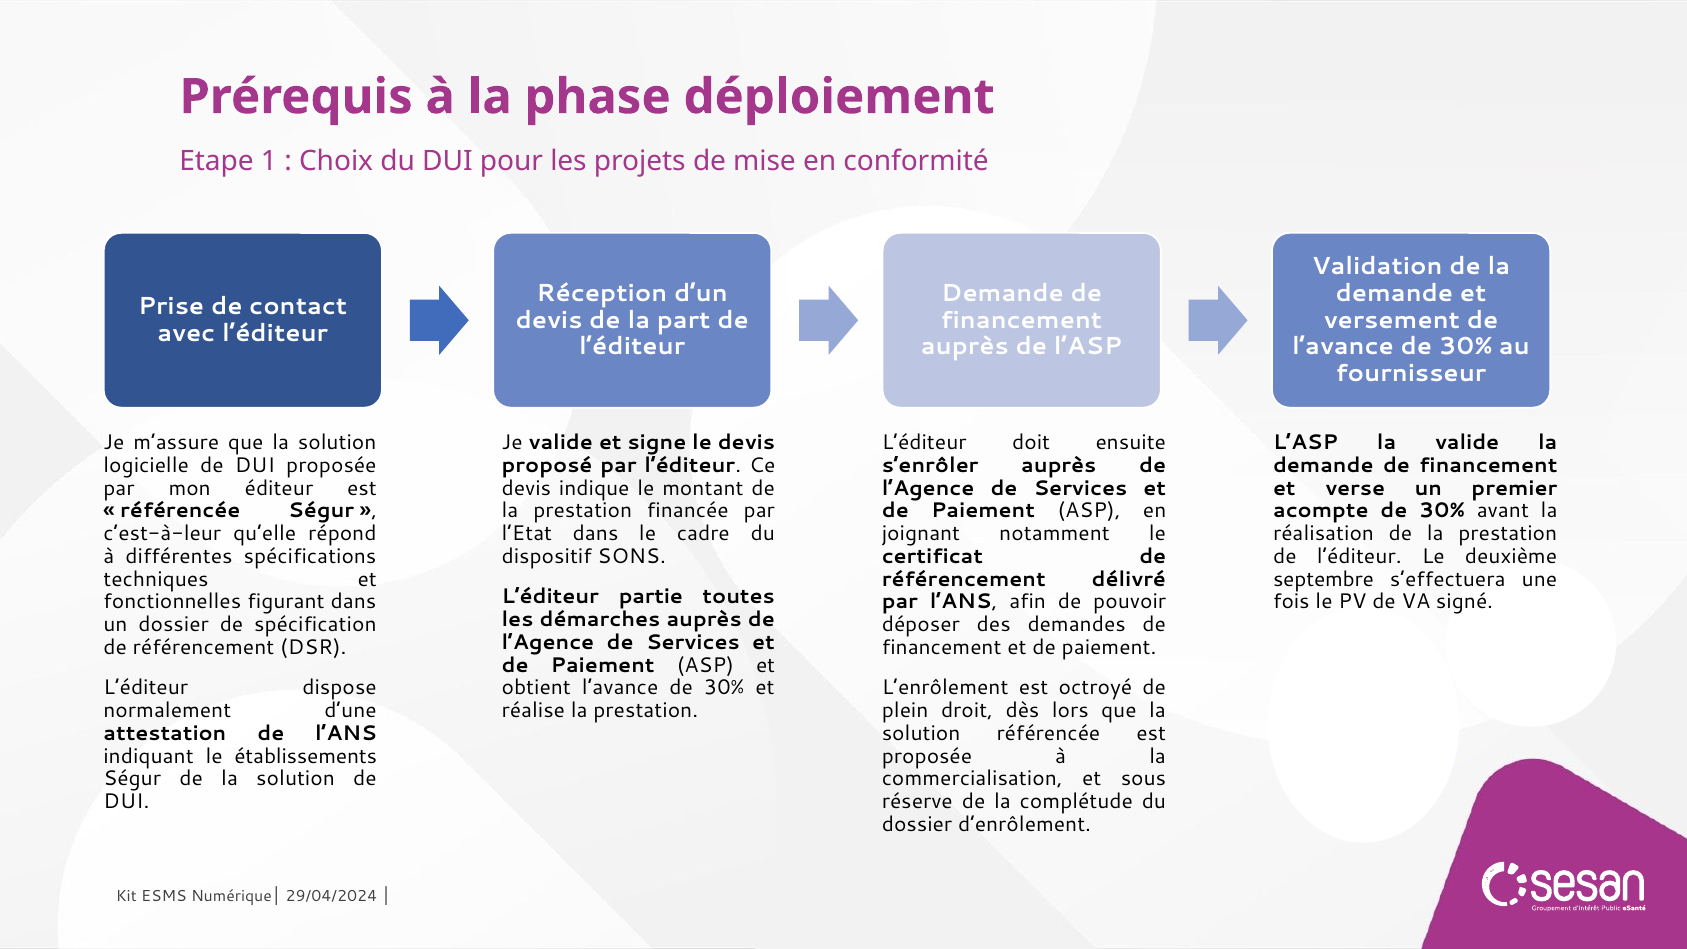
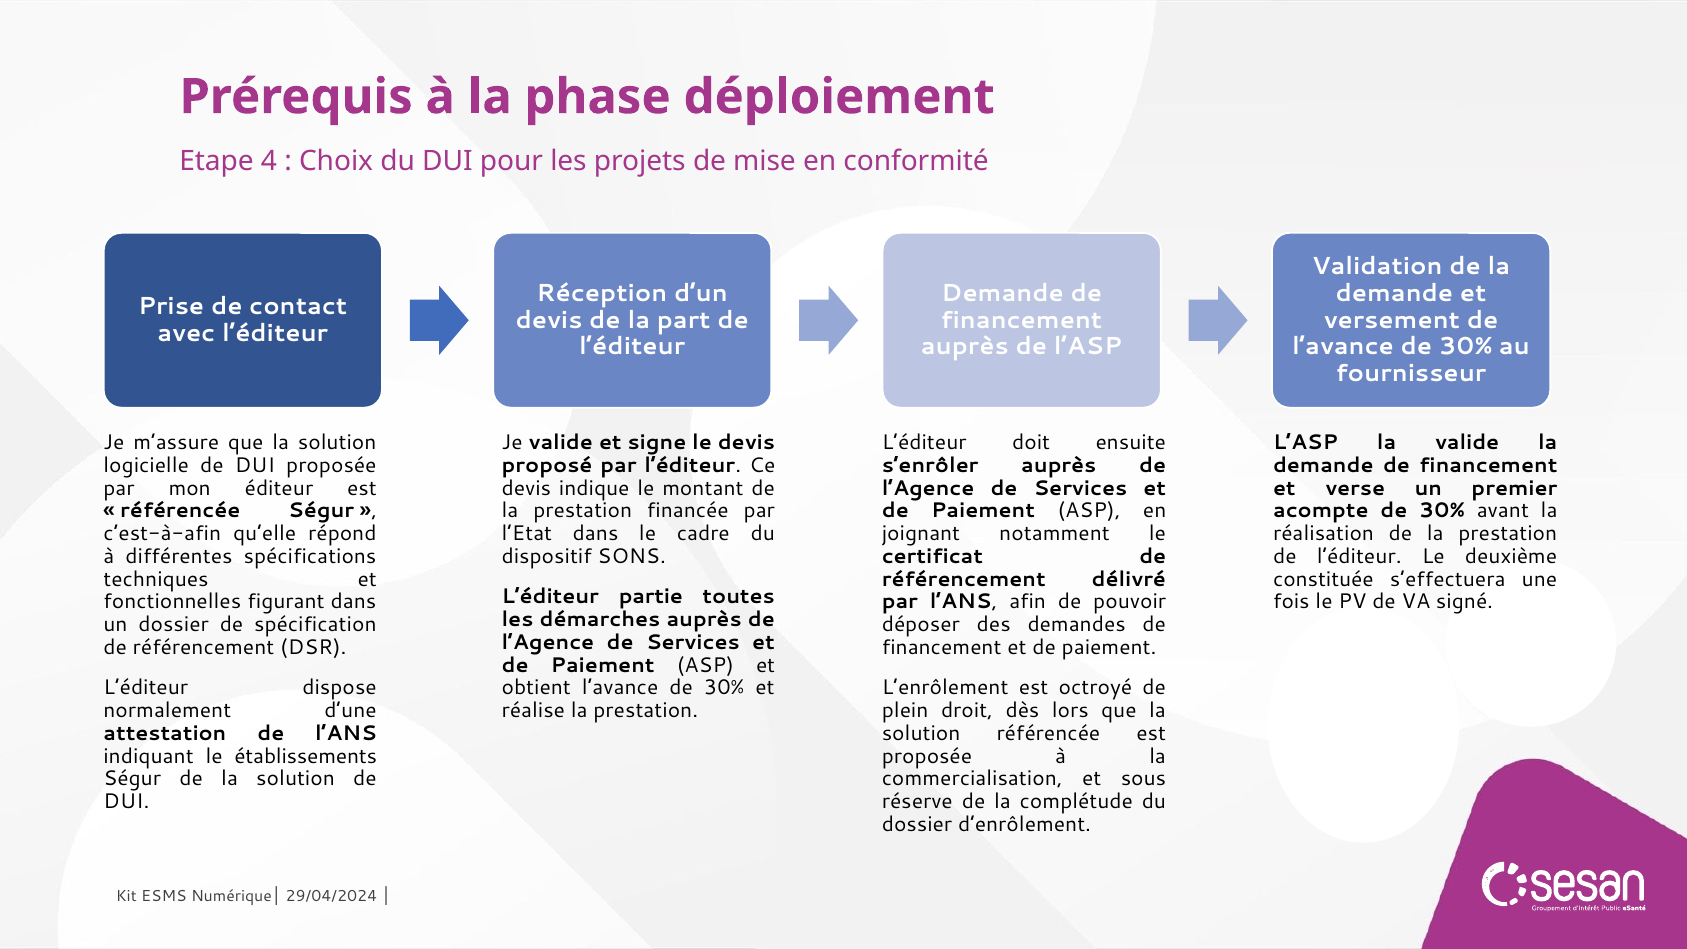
1: 1 -> 4
c’est-à-leur: c’est-à-leur -> c’est-à-afin
septembre: septembre -> constituée
